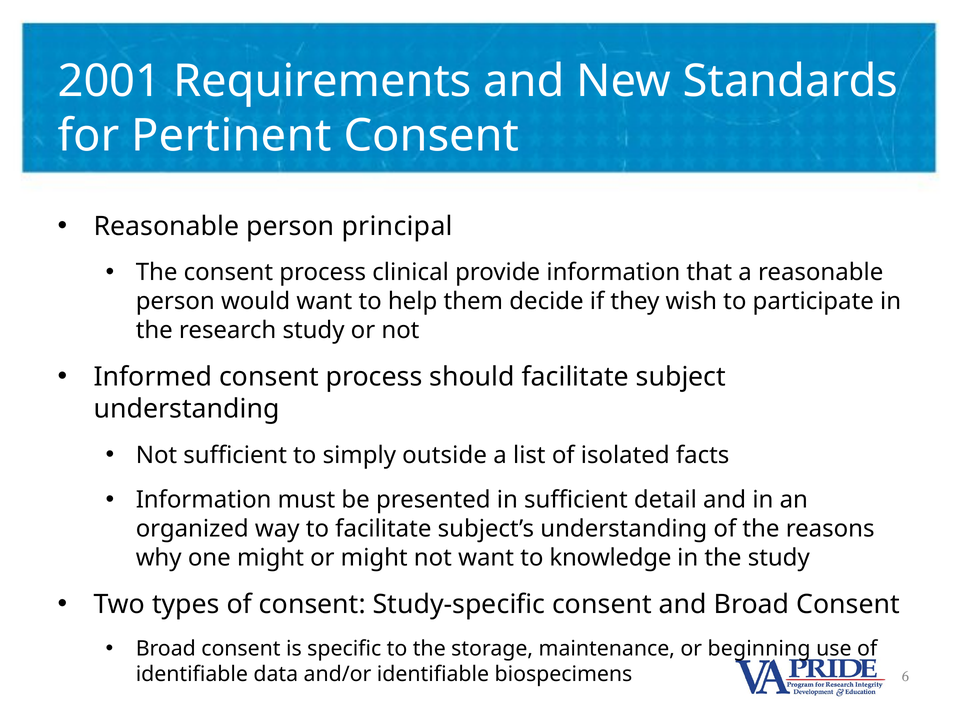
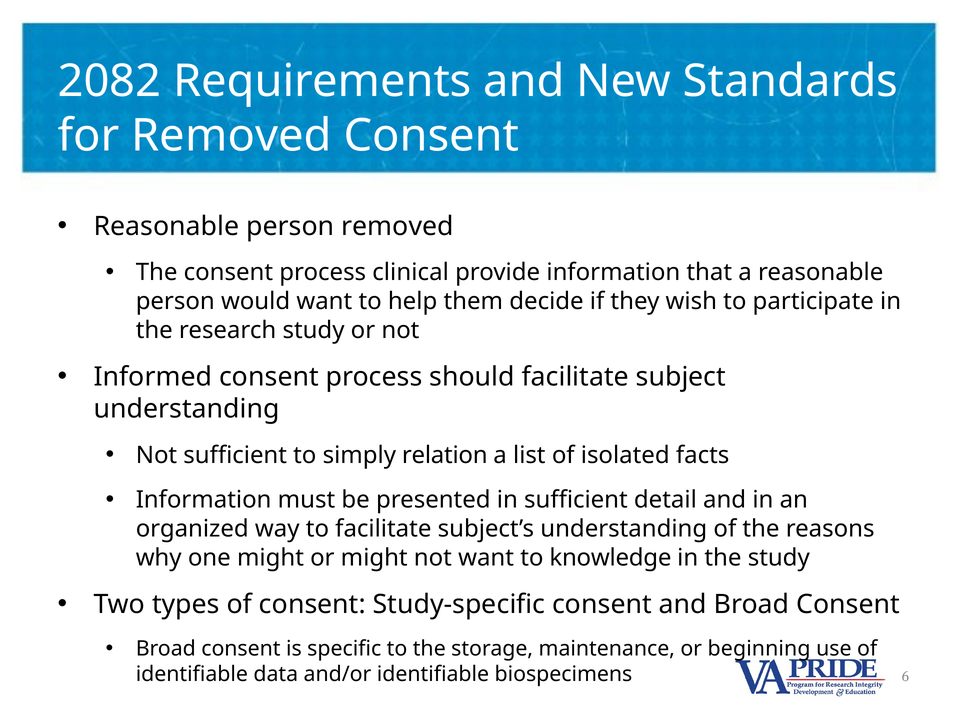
2001: 2001 -> 2082
for Pertinent: Pertinent -> Removed
person principal: principal -> removed
outside: outside -> relation
